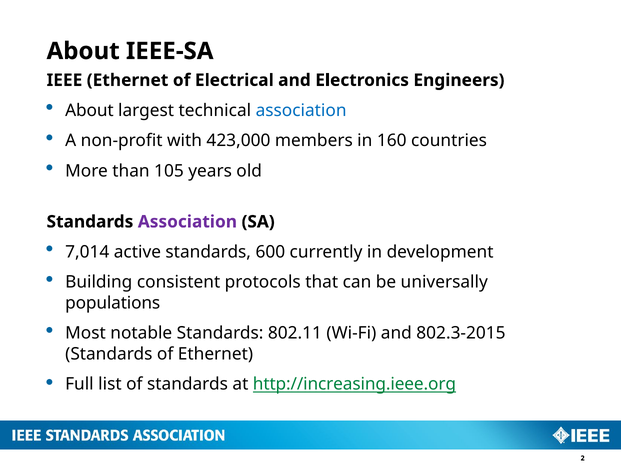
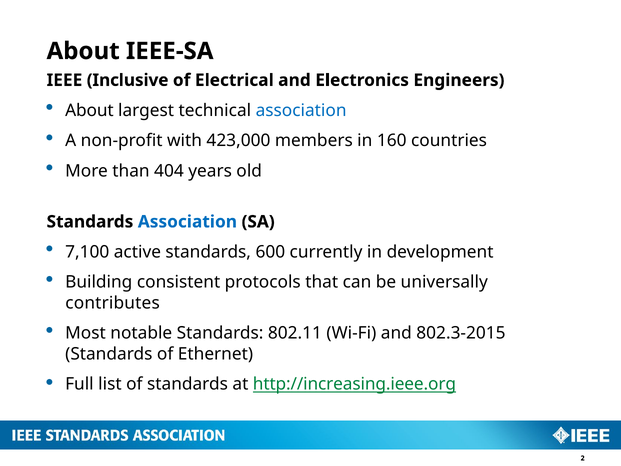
IEEE Ethernet: Ethernet -> Inclusive
105: 105 -> 404
Association at (187, 222) colour: purple -> blue
7,014: 7,014 -> 7,100
populations: populations -> contributes
